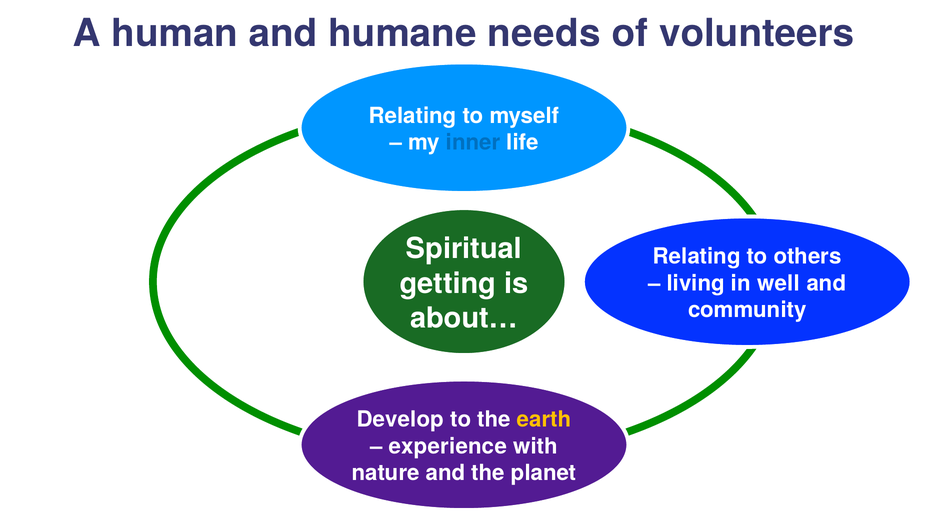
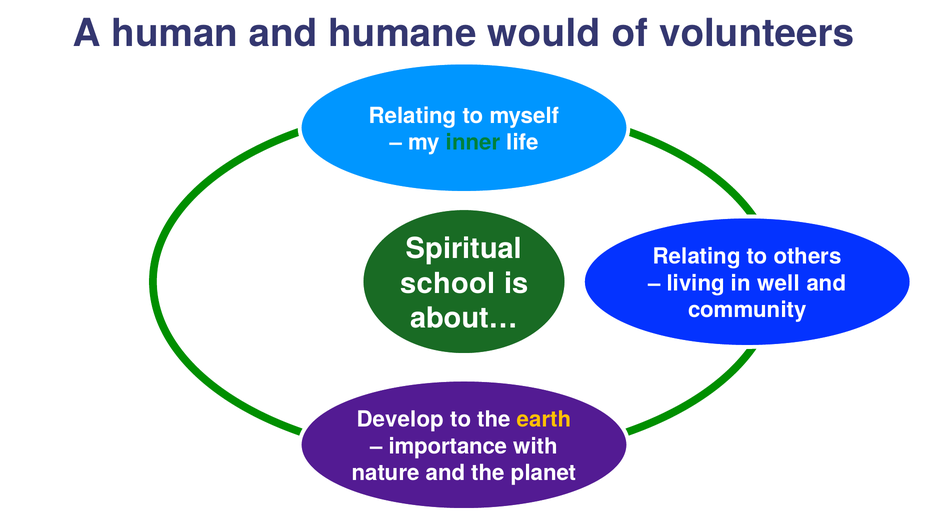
needs: needs -> would
inner colour: blue -> green
getting: getting -> school
experience: experience -> importance
